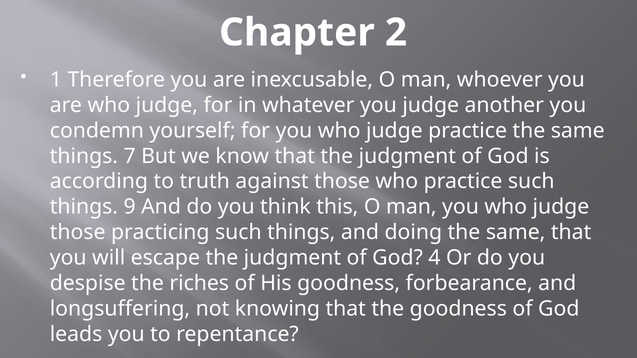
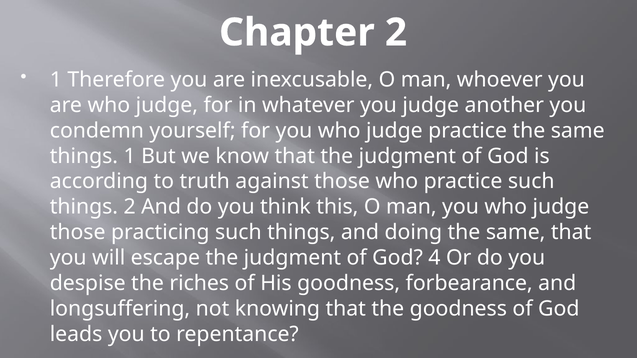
things 7: 7 -> 1
things 9: 9 -> 2
